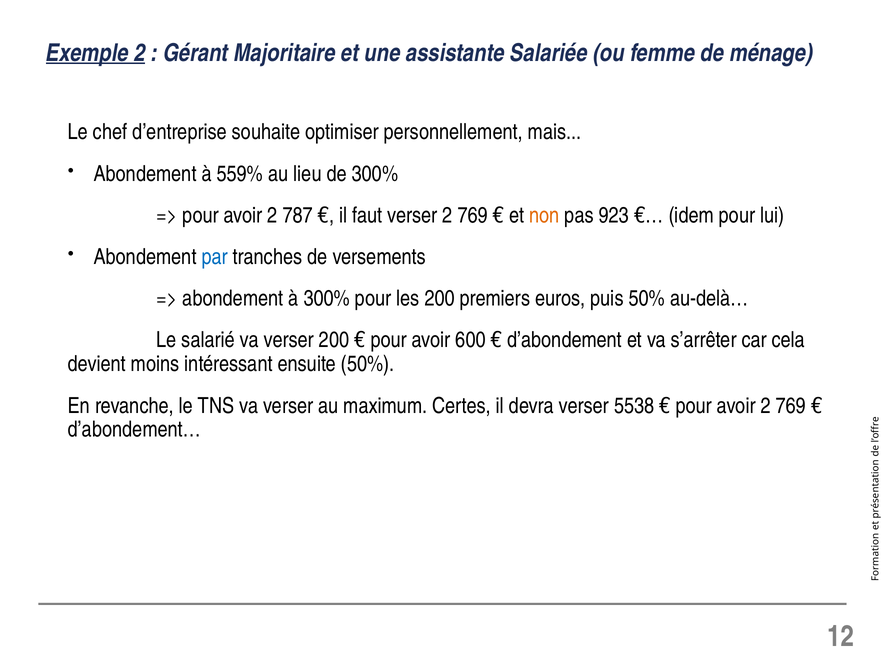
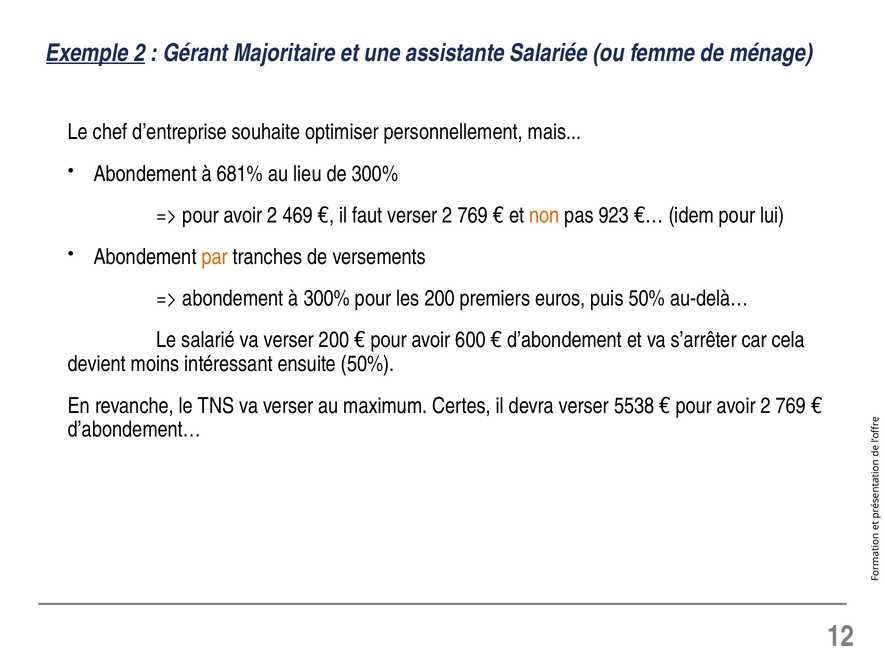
559%: 559% -> 681%
787: 787 -> 469
par colour: blue -> orange
